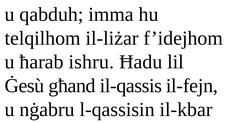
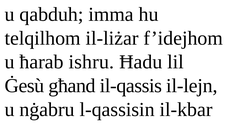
il-fejn: il-fejn -> il-lejn
